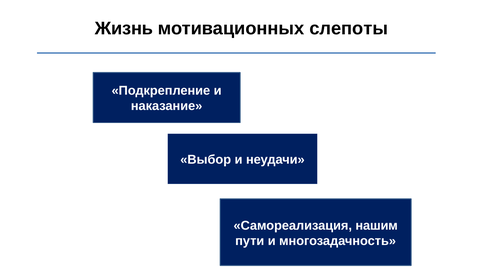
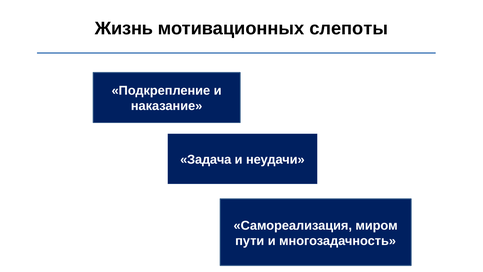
Выбор: Выбор -> Задача
нашим: нашим -> миром
